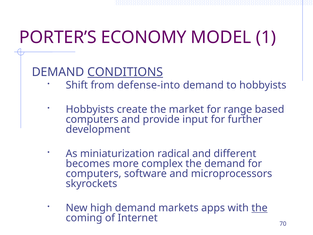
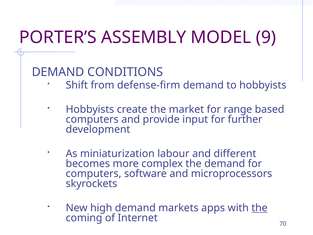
ECONOMY: ECONOMY -> ASSEMBLY
1: 1 -> 9
CONDITIONS underline: present -> none
defense-into: defense-into -> defense-firm
radical: radical -> labour
